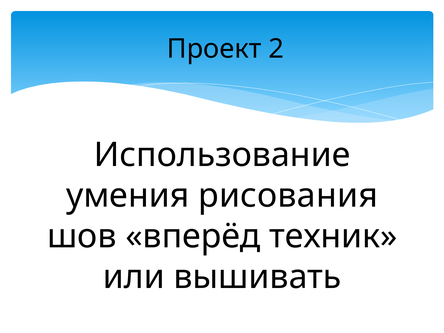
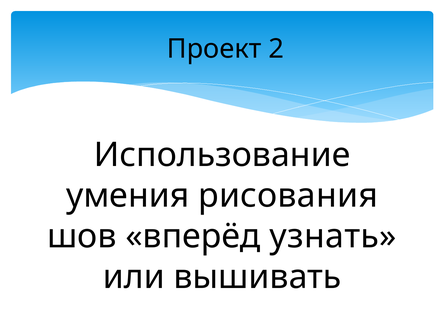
техник: техник -> узнать
